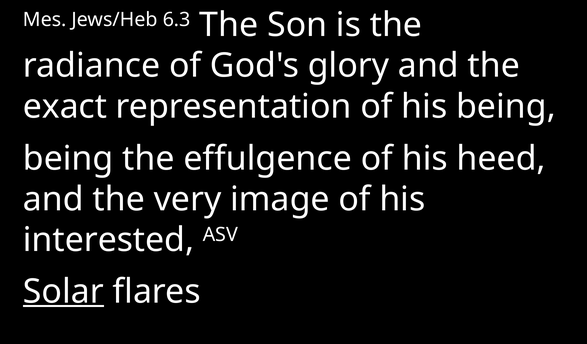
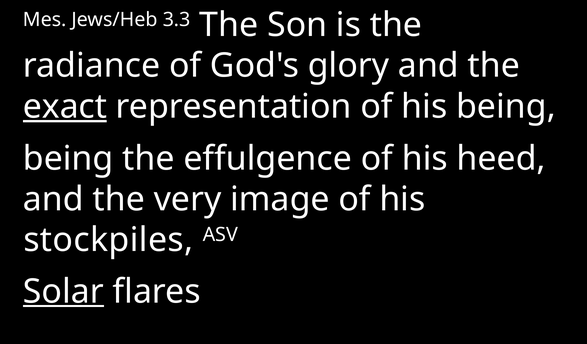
6.3: 6.3 -> 3.3
exact underline: none -> present
interested: interested -> stockpiles
